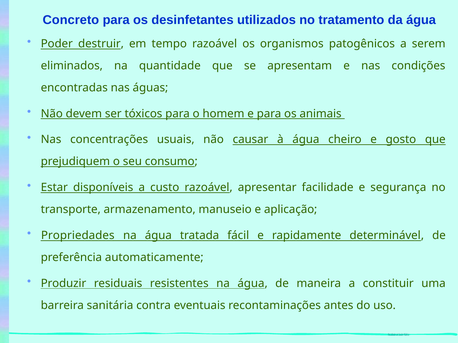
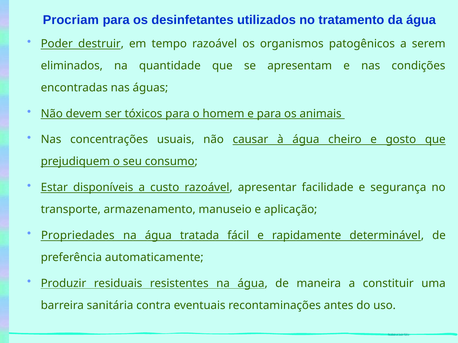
Concreto: Concreto -> Procriam
